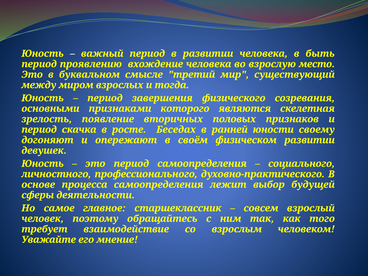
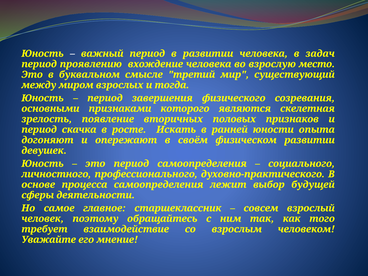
быть: быть -> задач
Беседах: Беседах -> Искать
своему: своему -> опыта
